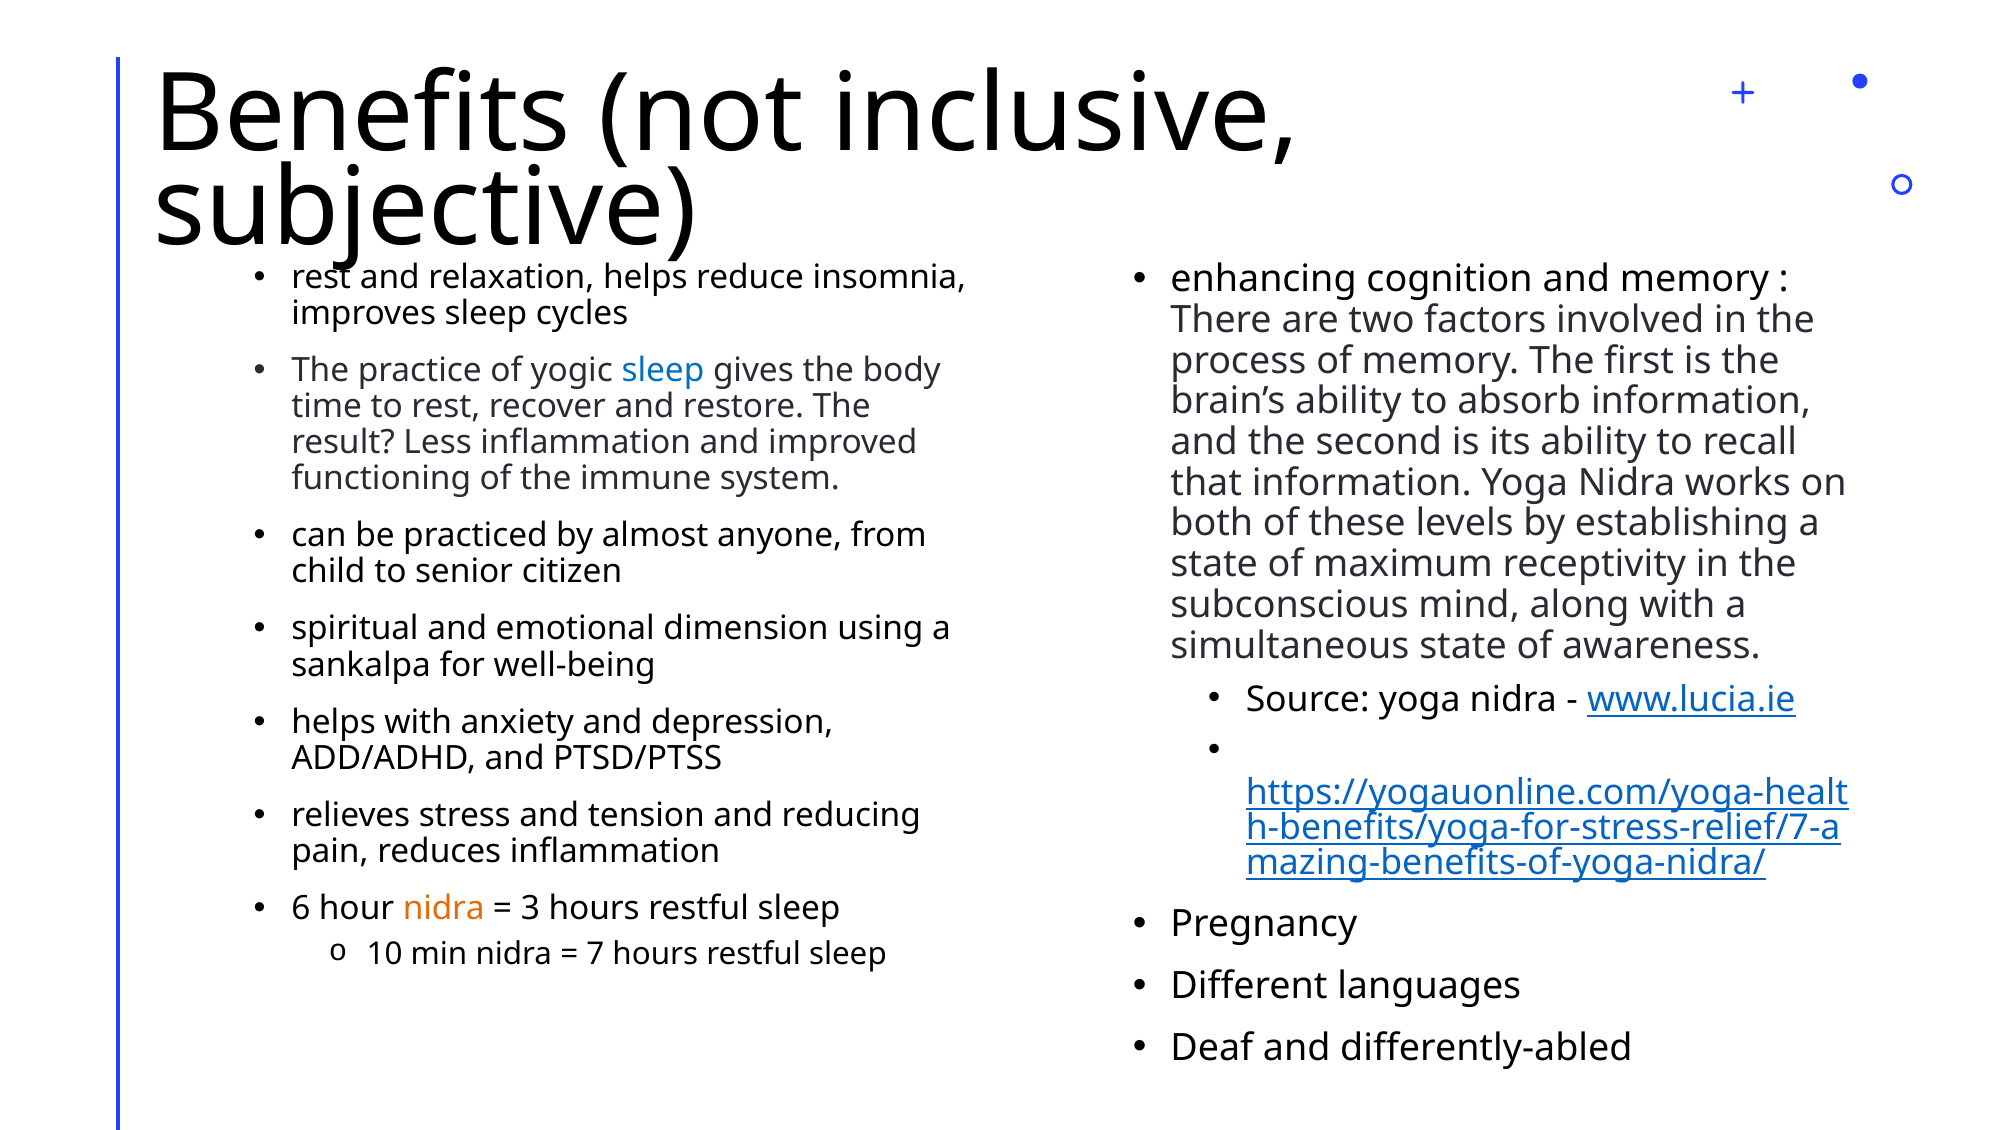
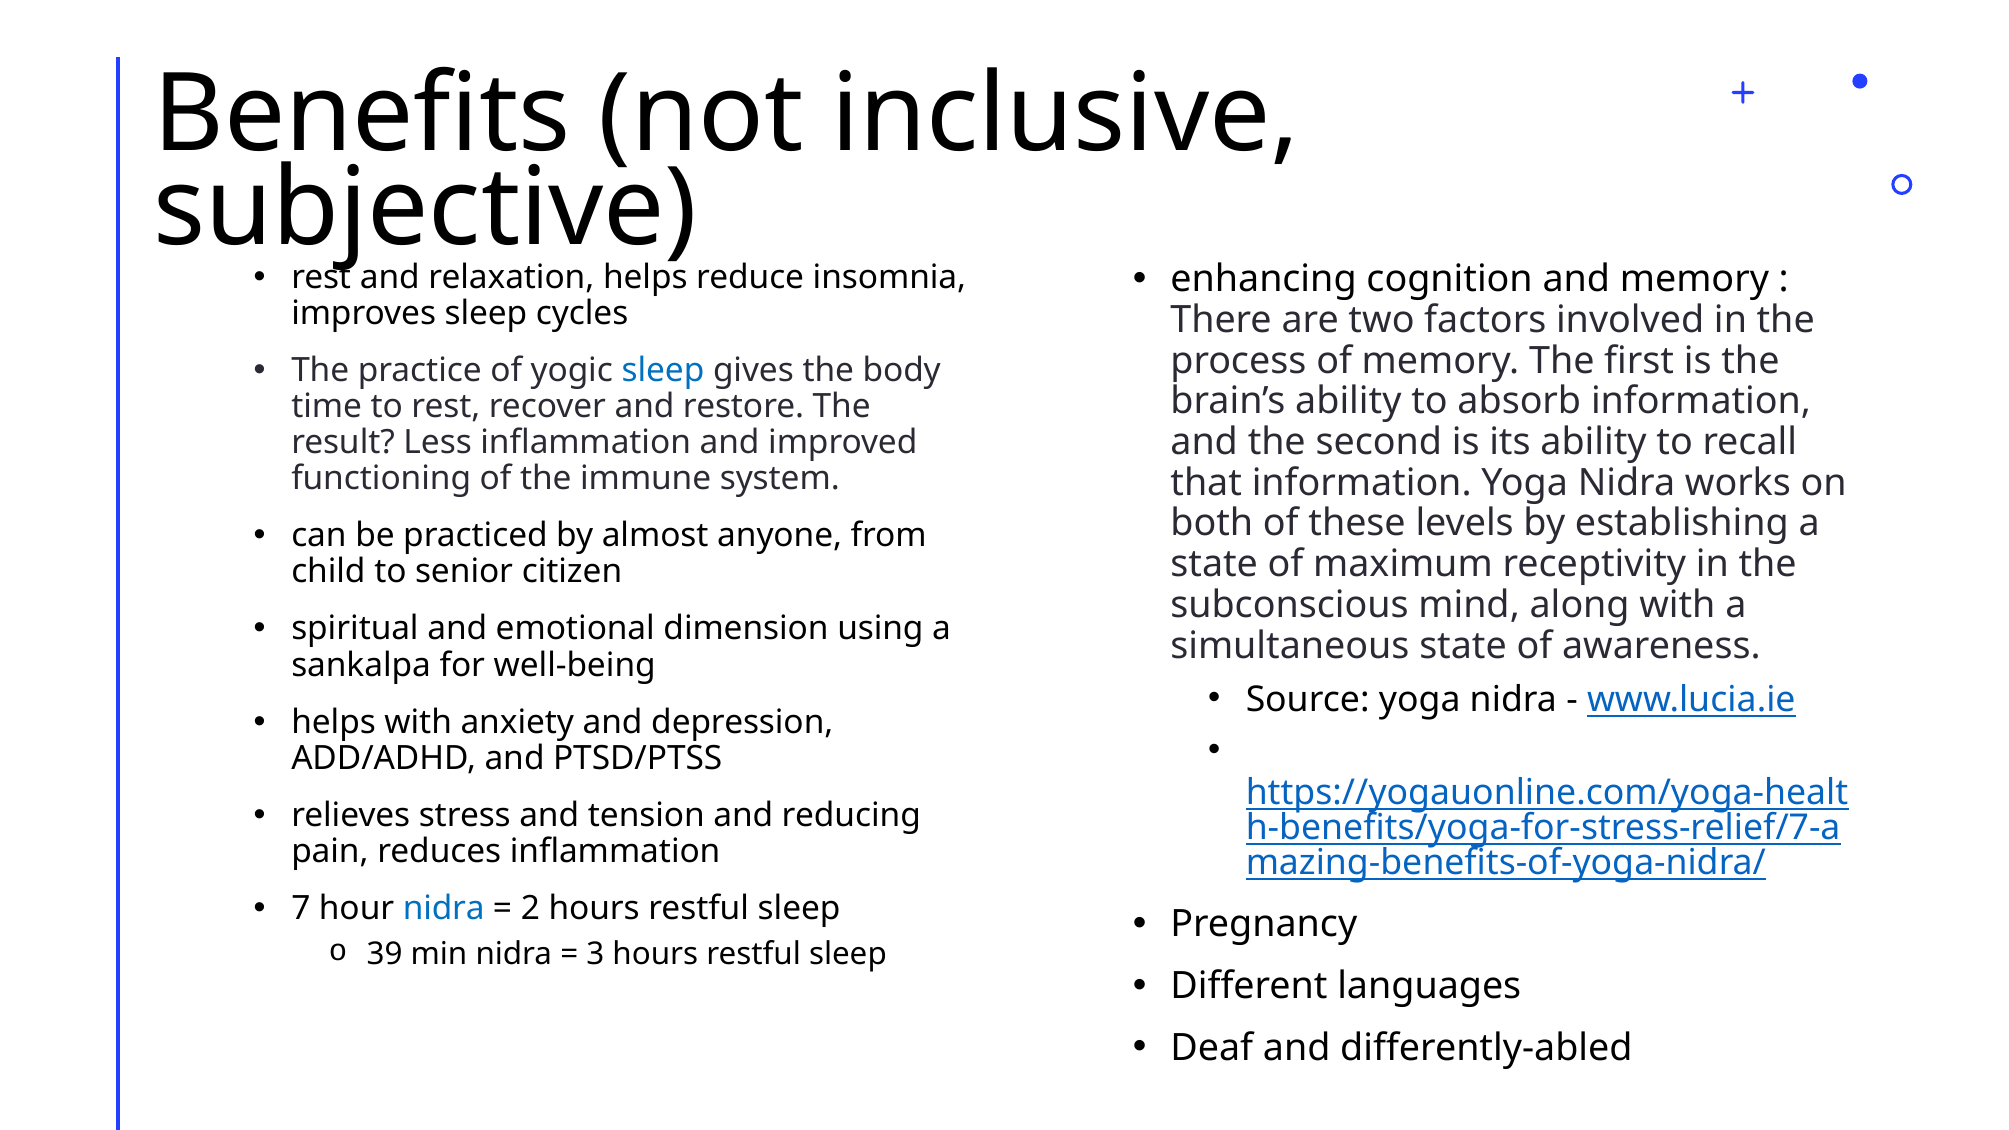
6: 6 -> 7
nidra at (444, 909) colour: orange -> blue
3: 3 -> 2
10: 10 -> 39
7: 7 -> 3
